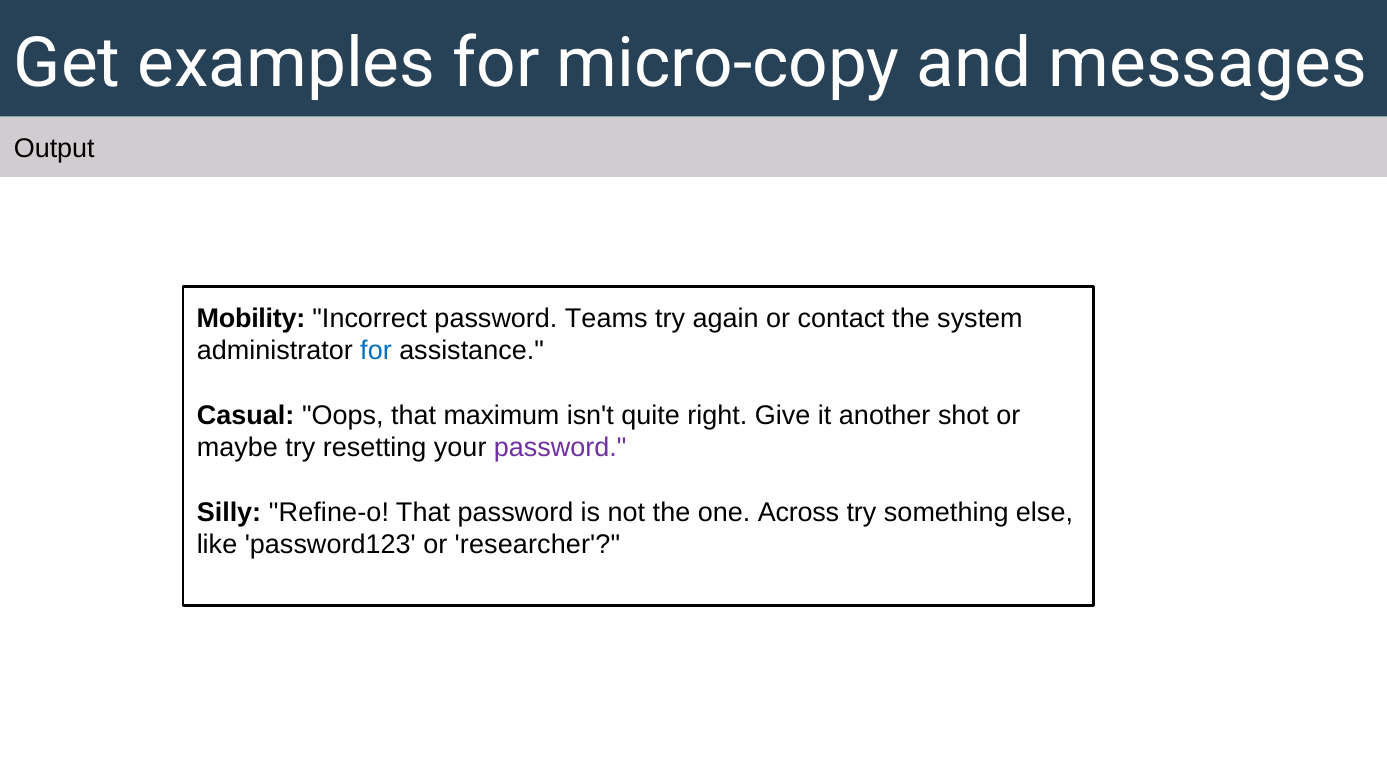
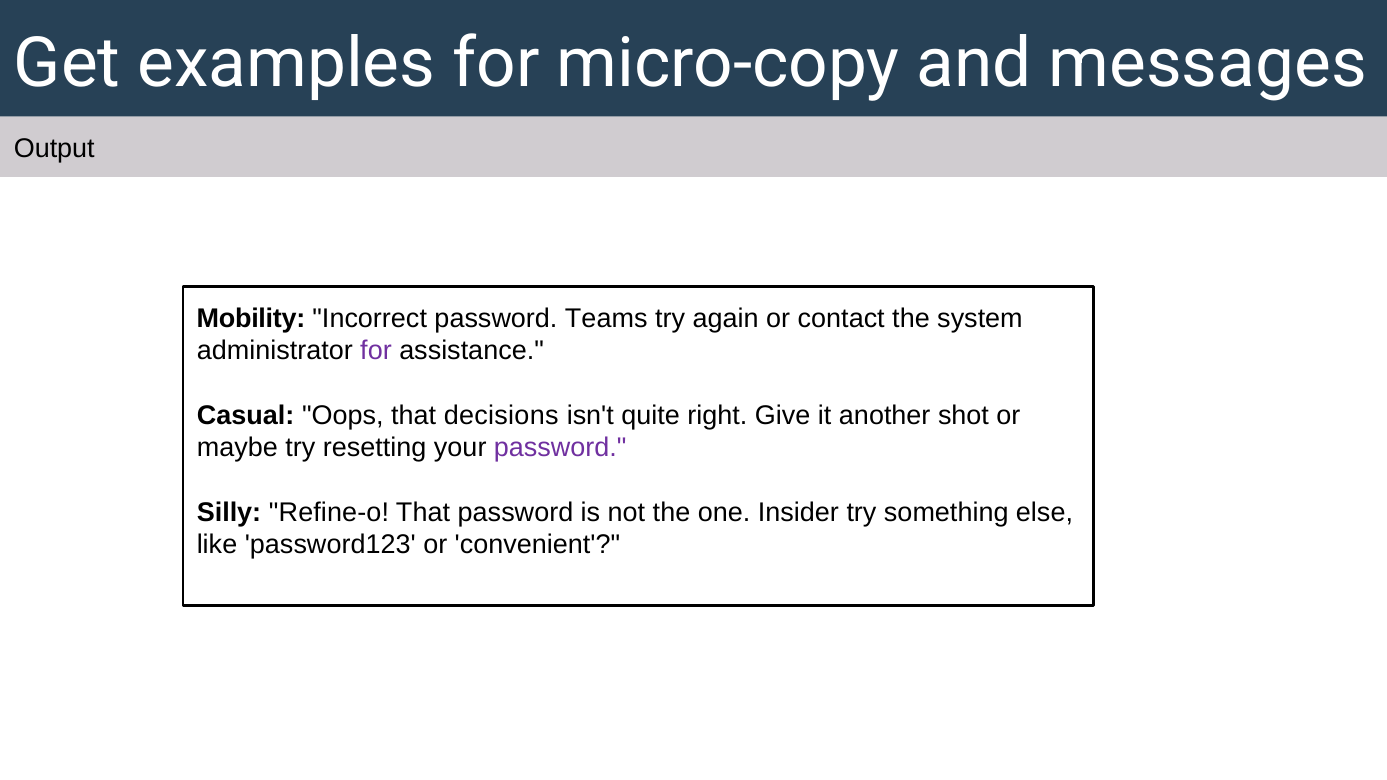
for at (376, 351) colour: blue -> purple
maximum: maximum -> decisions
Across: Across -> Insider
researcher: researcher -> convenient
